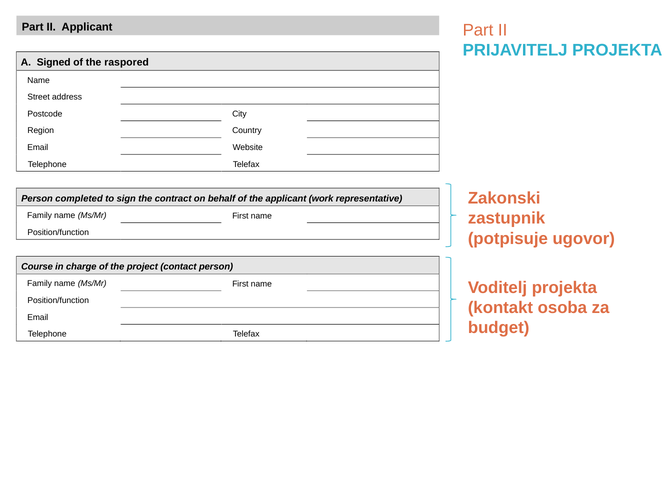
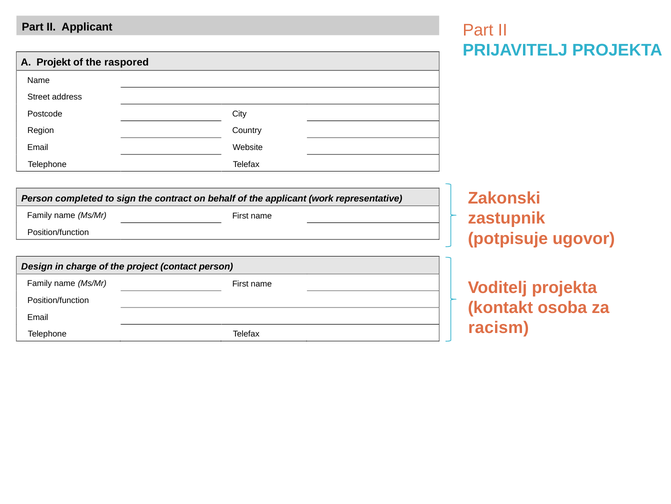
Signed: Signed -> Projekt
Course: Course -> Design
budget: budget -> racism
